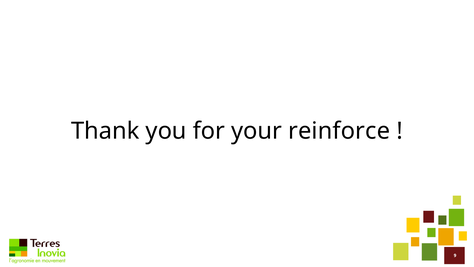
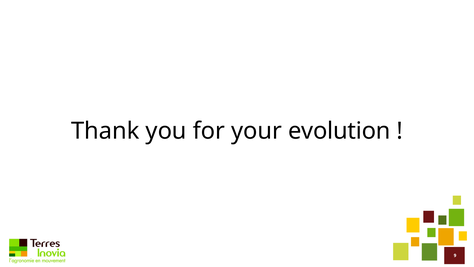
reinforce: reinforce -> evolution
